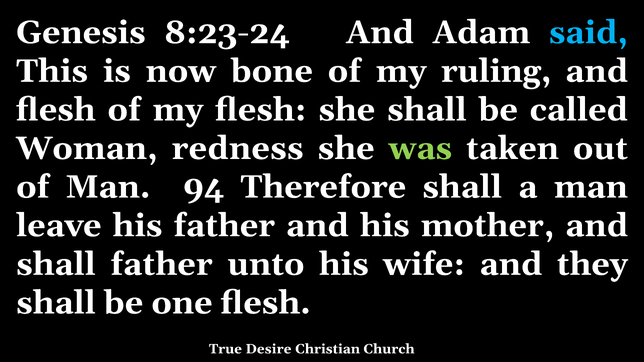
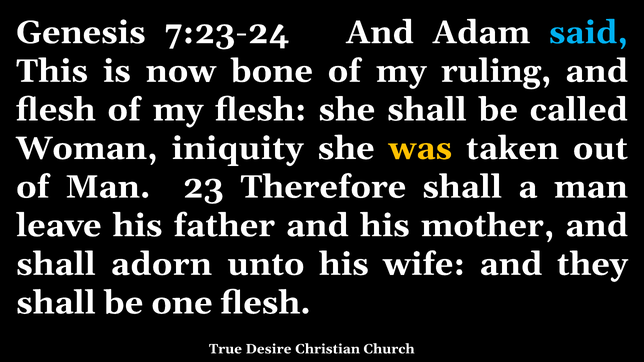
8:23-24: 8:23-24 -> 7:23-24
redness: redness -> iniquity
was colour: light green -> yellow
94: 94 -> 23
shall father: father -> adorn
